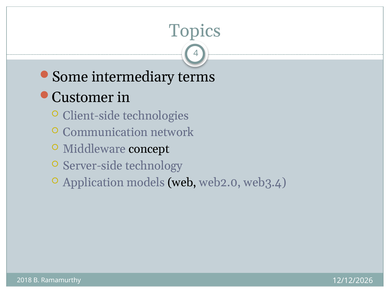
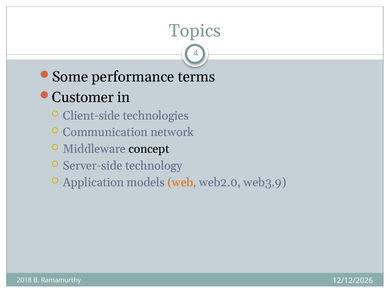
intermediary: intermediary -> performance
web colour: black -> orange
web3.4: web3.4 -> web3.9
